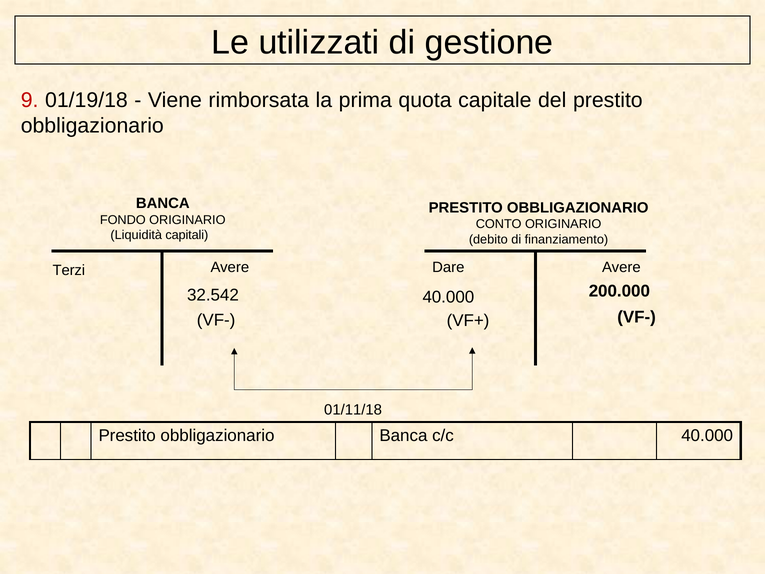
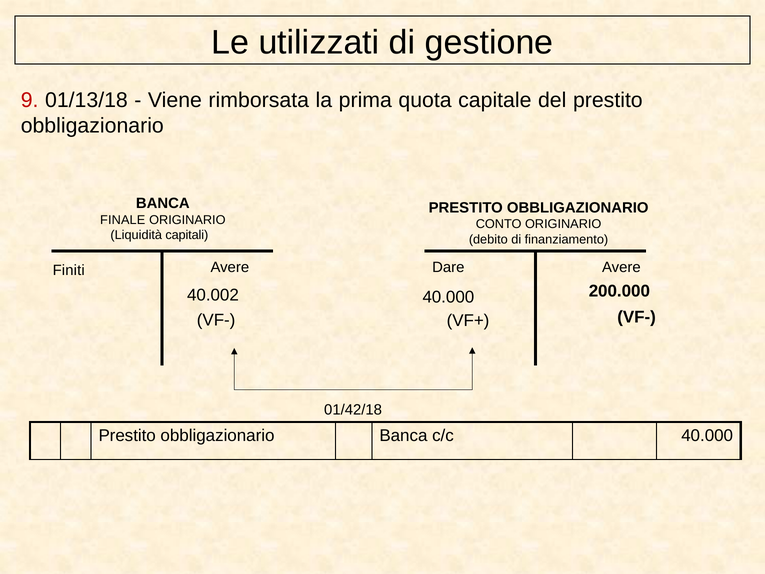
01/19/18: 01/19/18 -> 01/13/18
FONDO: FONDO -> FINALE
Terzi: Terzi -> Finiti
32.542: 32.542 -> 40.002
01/11/18: 01/11/18 -> 01/42/18
